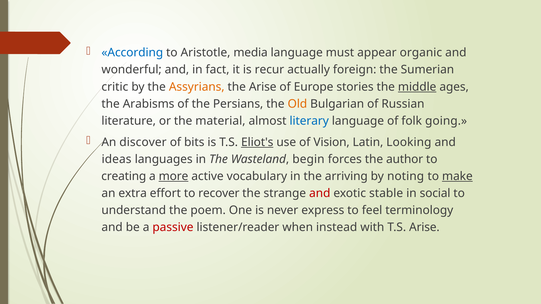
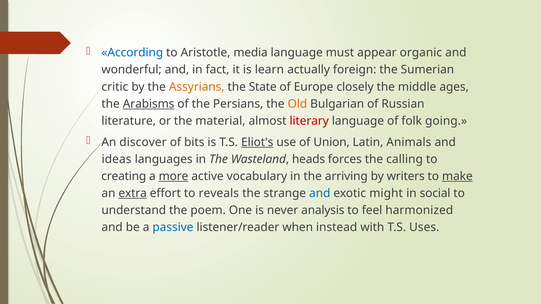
recur: recur -> learn
the Arise: Arise -> State
stories: stories -> closely
middle underline: present -> none
Arabisms underline: none -> present
literary colour: blue -> red
Vision: Vision -> Union
Looking: Looking -> Animals
begin: begin -> heads
author: author -> calling
noting: noting -> writers
extra underline: none -> present
recover: recover -> reveals
and at (320, 194) colour: red -> blue
stable: stable -> might
express: express -> analysis
terminology: terminology -> harmonized
passive colour: red -> blue
T.S Arise: Arise -> Uses
